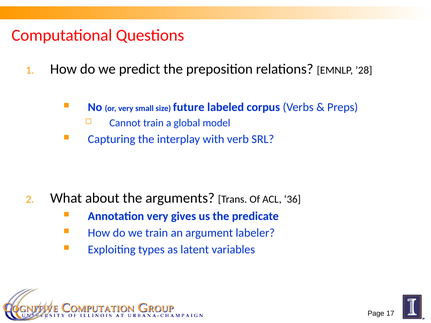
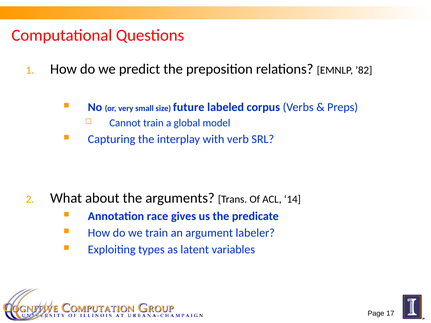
’28: ’28 -> ’82
36: 36 -> 14
Annotation very: very -> race
